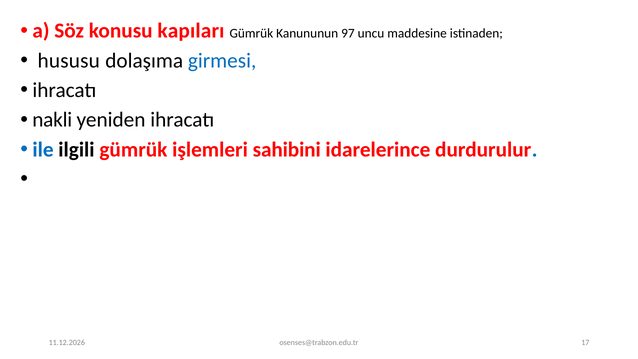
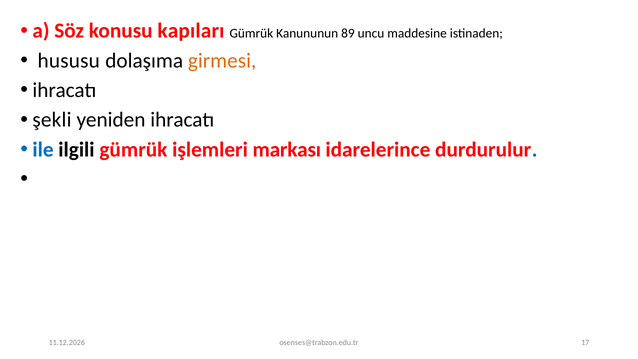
97: 97 -> 89
girmesi colour: blue -> orange
nakli: nakli -> şekli
sahibini: sahibini -> markası
